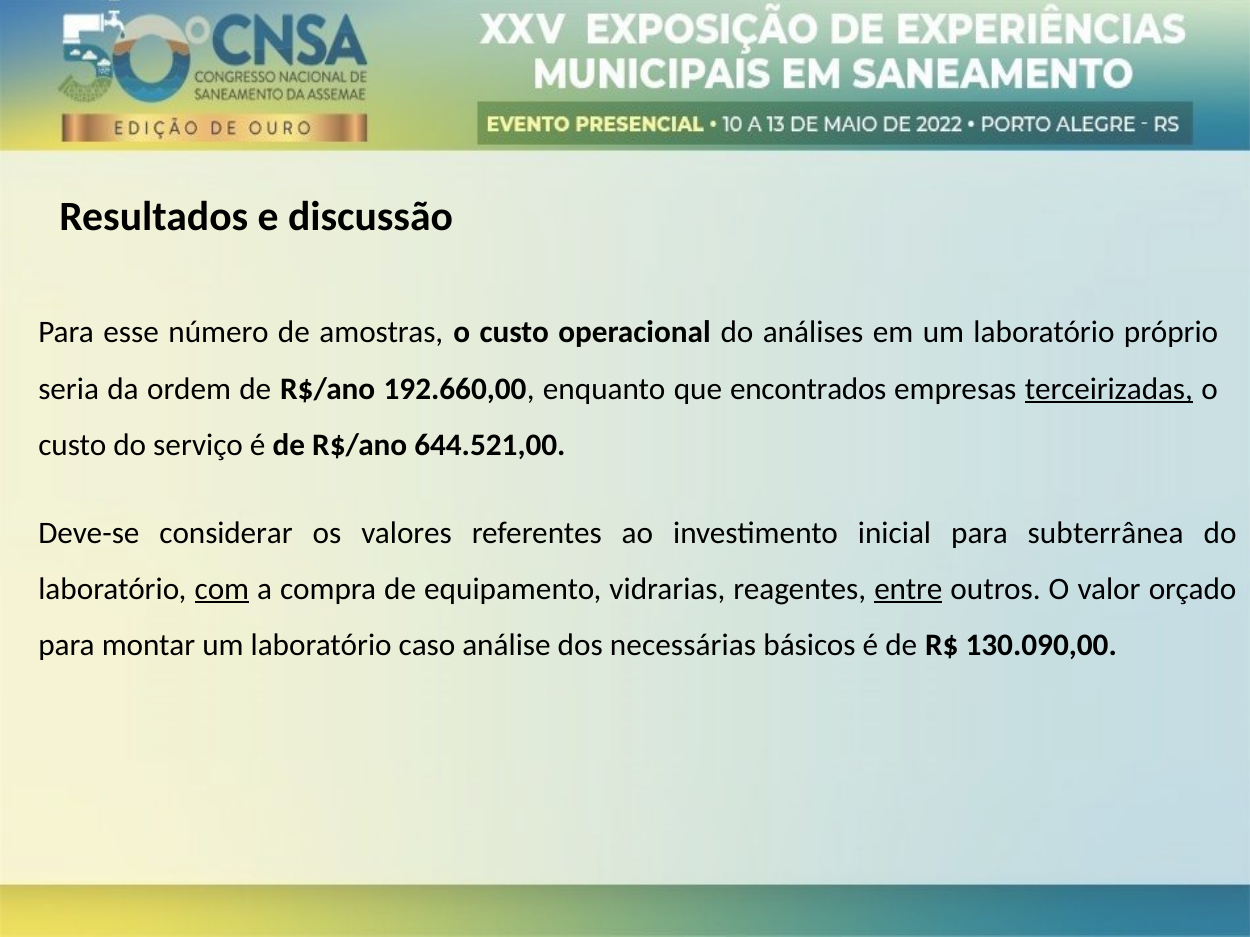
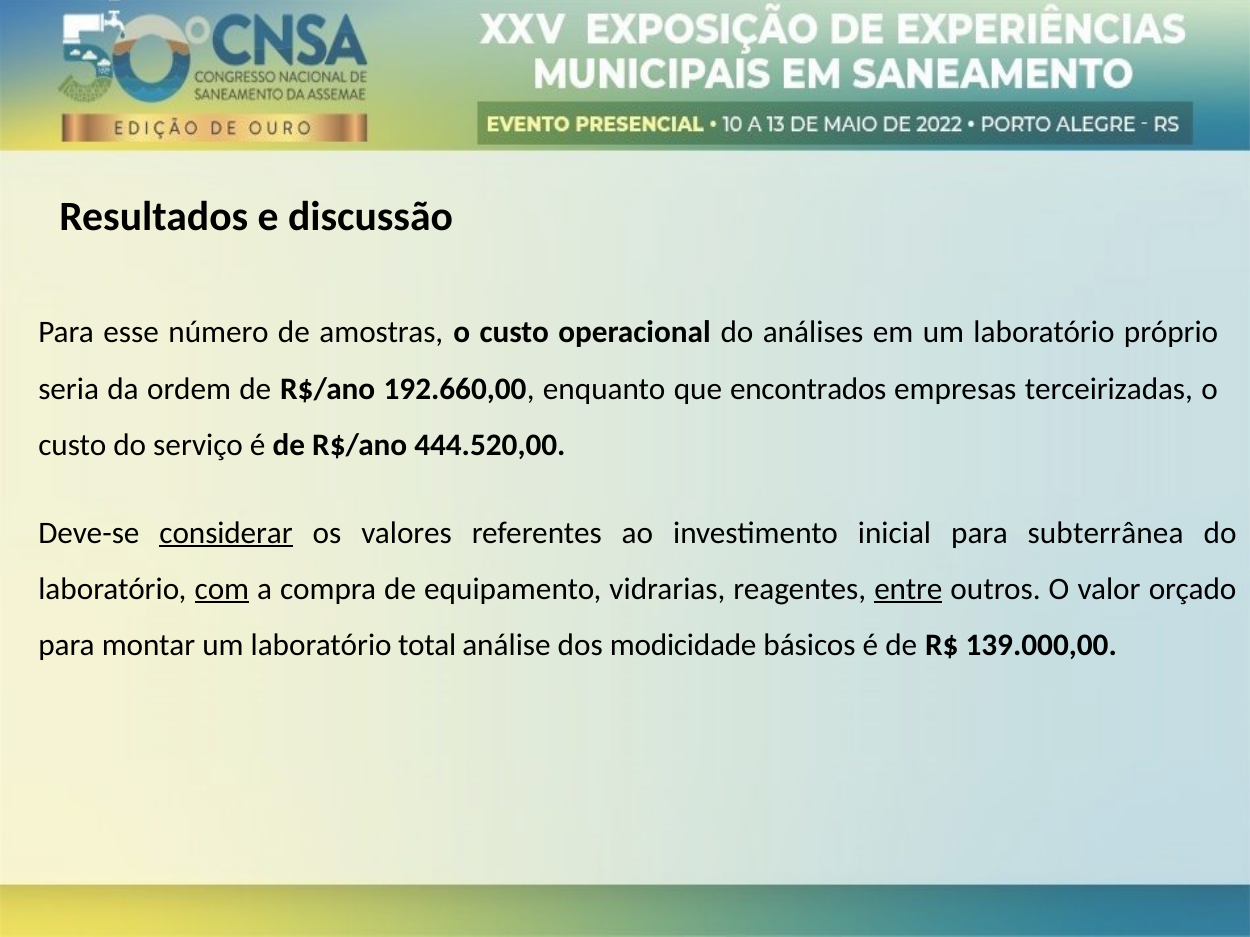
terceirizadas underline: present -> none
644.521,00: 644.521,00 -> 444.520,00
considerar underline: none -> present
caso: caso -> total
necessárias: necessárias -> modicidade
130.090,00: 130.090,00 -> 139.000,00
